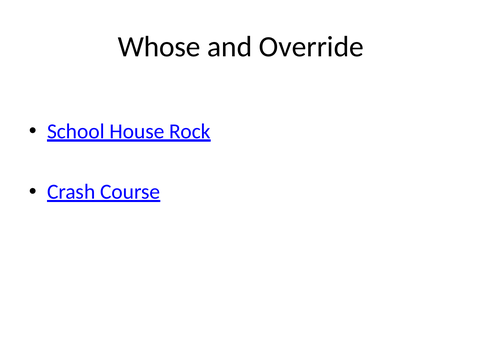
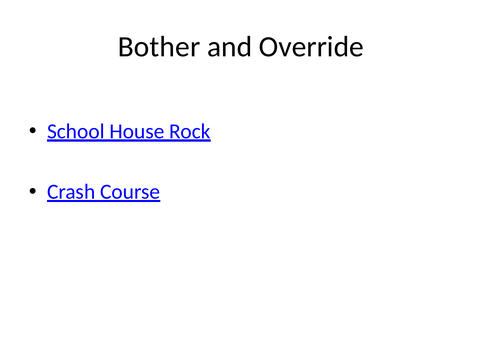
Whose: Whose -> Bother
